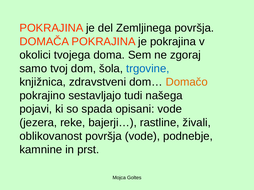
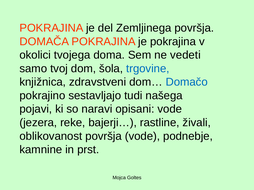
zgoraj: zgoraj -> vedeti
Domačo colour: orange -> blue
spada: spada -> naravi
